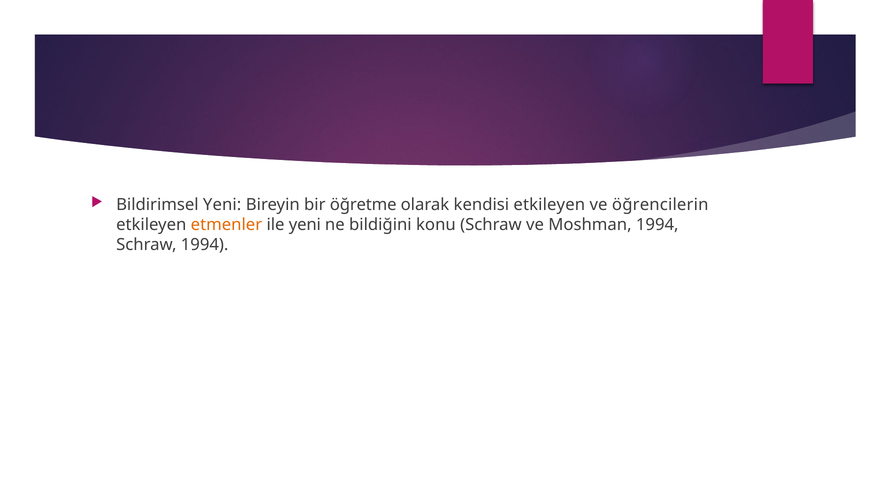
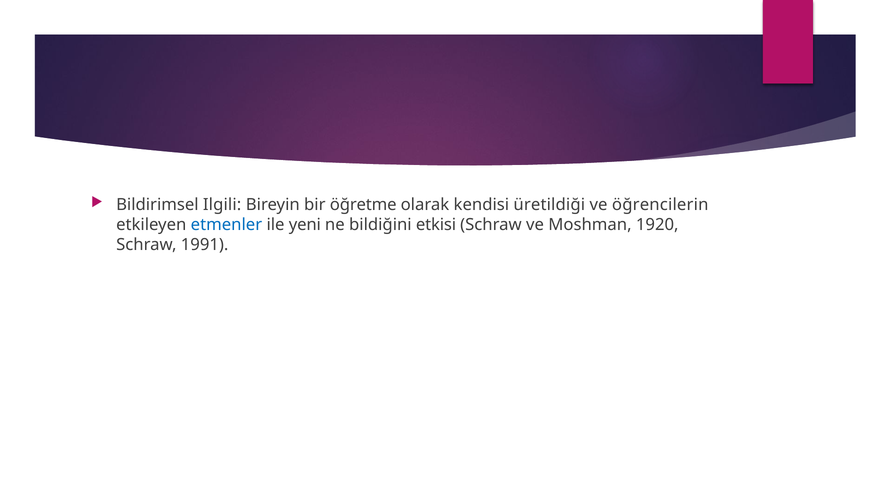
Bildirimsel Yeni: Yeni -> Ilgili
kendisi etkileyen: etkileyen -> üretildiği
etmenler colour: orange -> blue
konu: konu -> etkisi
Moshman 1994: 1994 -> 1920
Schraw 1994: 1994 -> 1991
